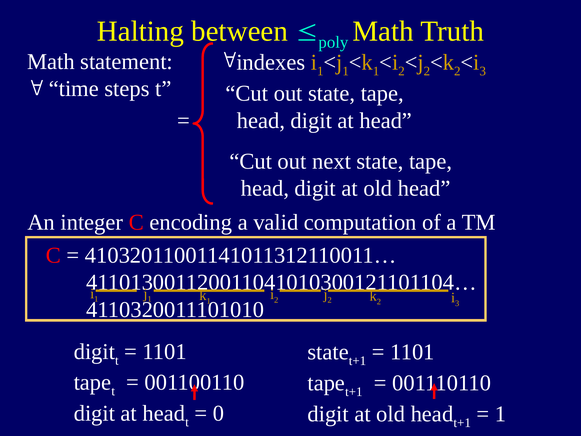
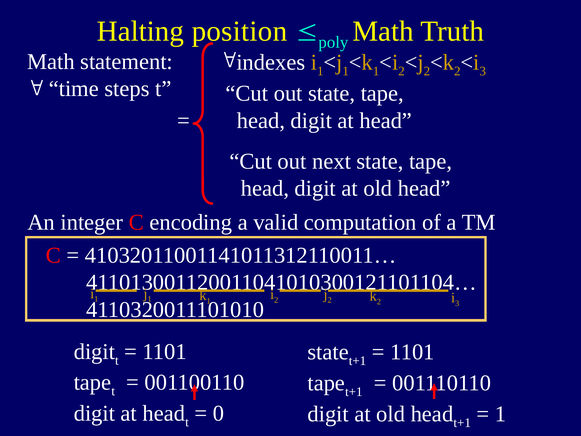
between: between -> position
